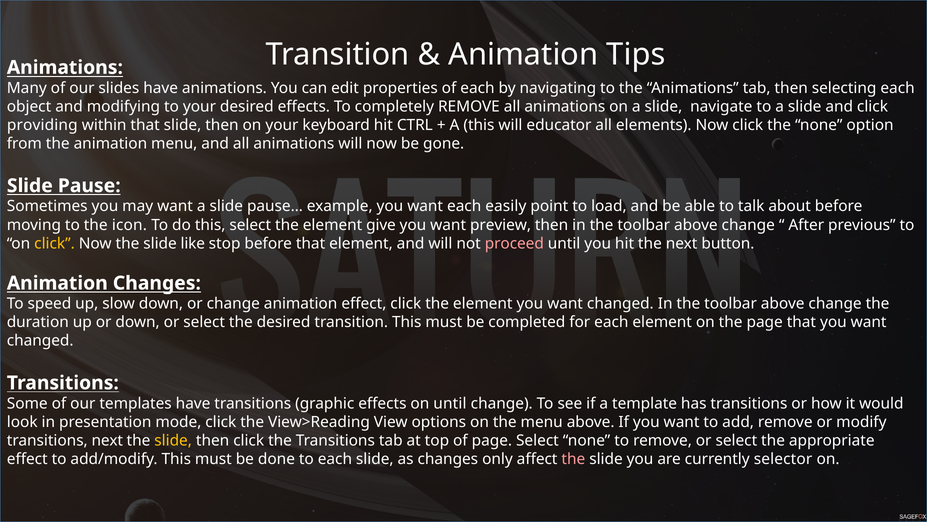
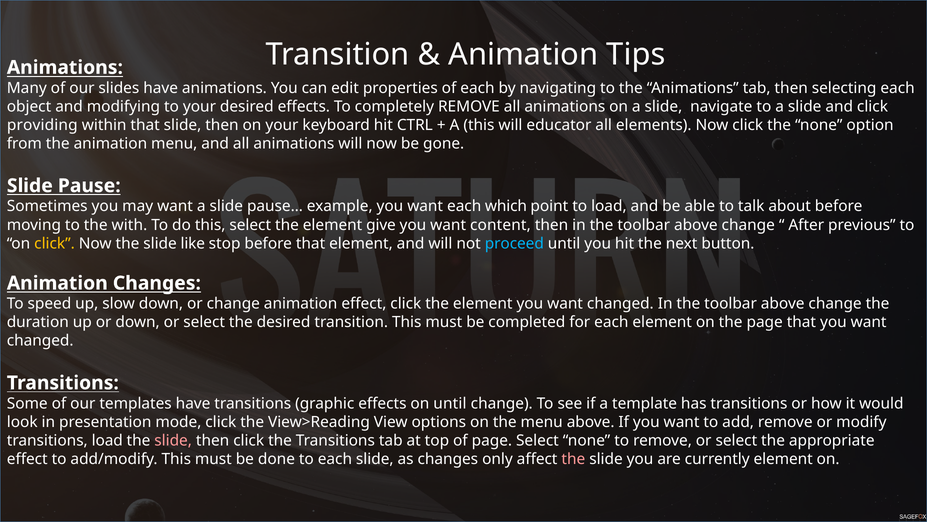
easily: easily -> which
icon: icon -> with
preview: preview -> content
proceed colour: pink -> light blue
transitions next: next -> load
slide at (173, 440) colour: yellow -> pink
currently selector: selector -> element
